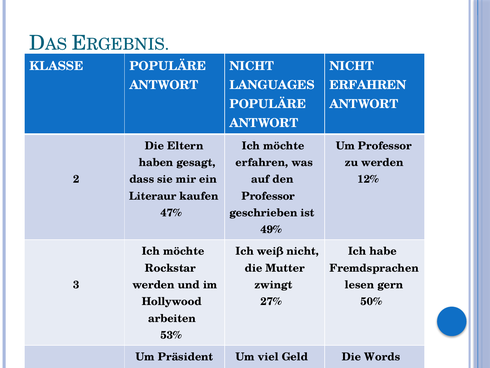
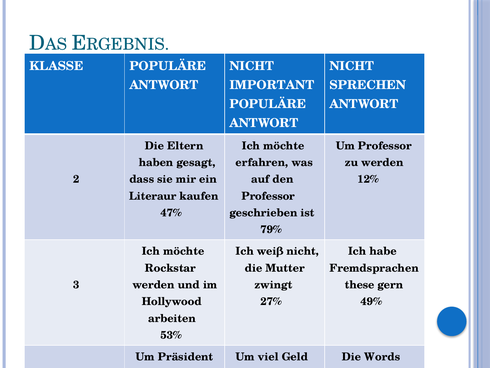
LANGUAGES: LANGUAGES -> IMPORTANT
ERFAHREN at (368, 85): ERFAHREN -> SPRECHEN
49%: 49% -> 79%
lesen: lesen -> these
50%: 50% -> 49%
